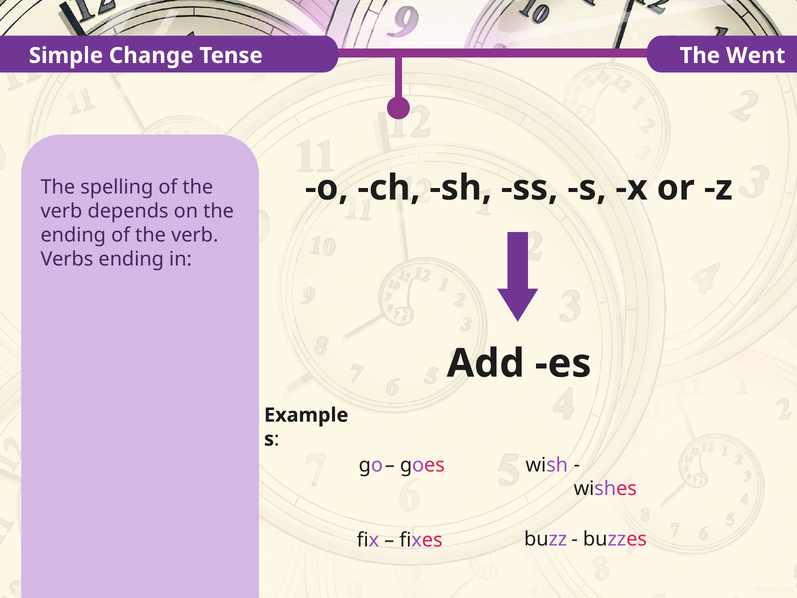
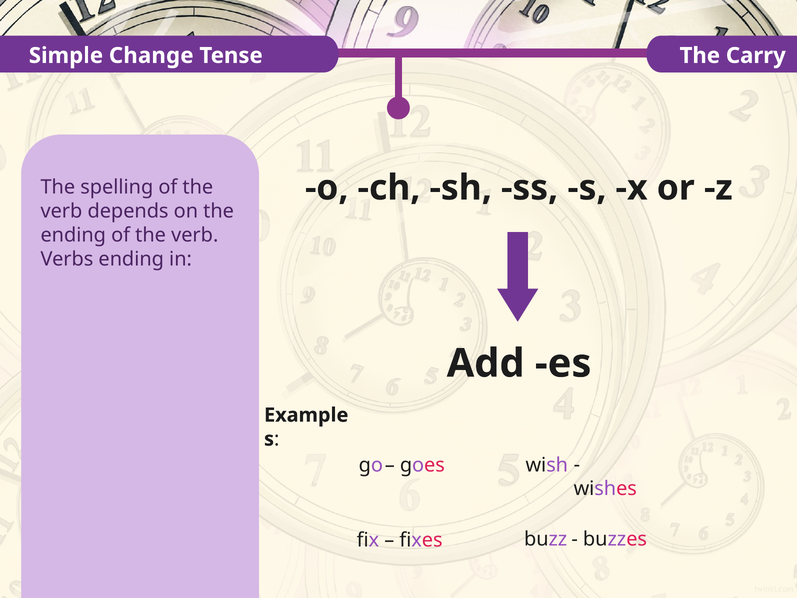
Went: Went -> Carry
